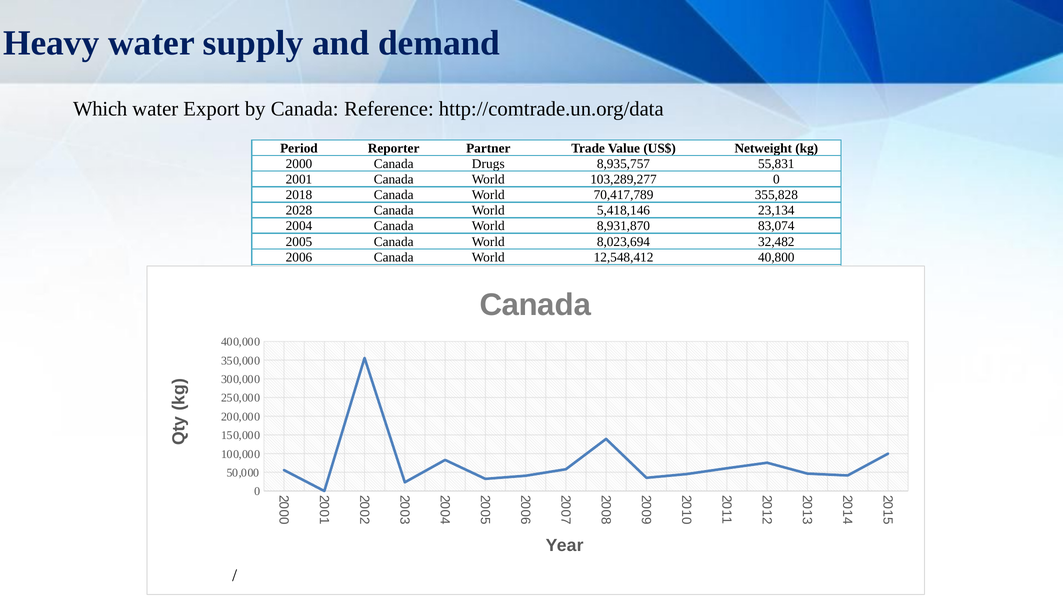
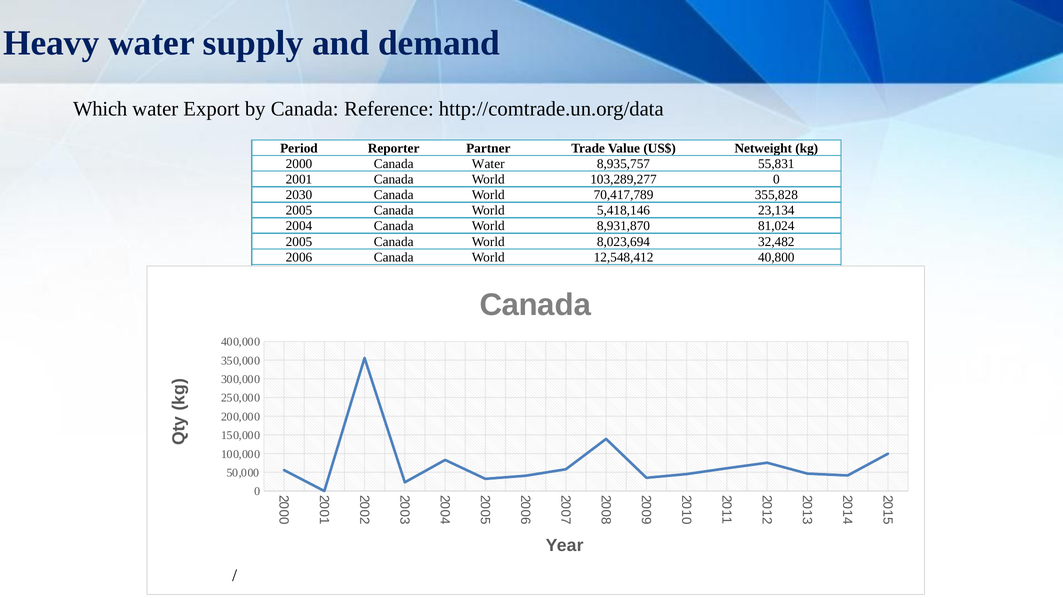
Canada Drugs: Drugs -> Water
2018: 2018 -> 2030
2028 at (299, 210): 2028 -> 2005
83,074: 83,074 -> 81,024
